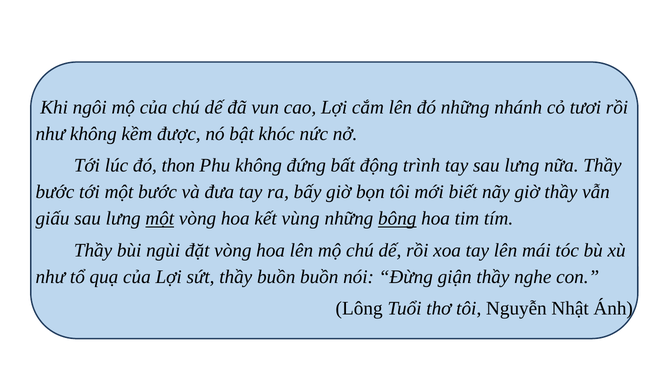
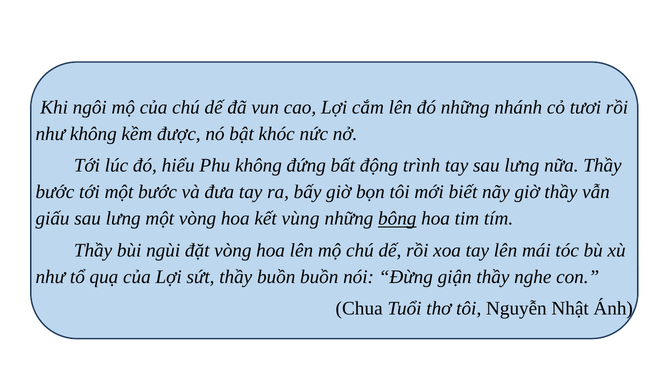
thon: thon -> hiểu
một at (160, 219) underline: present -> none
Lông: Lông -> Chua
